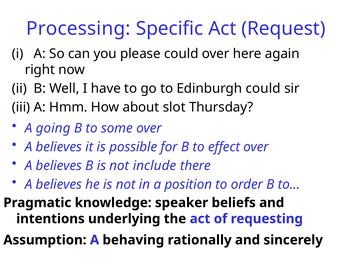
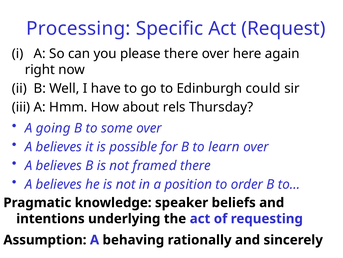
please could: could -> there
slot: slot -> rels
effect: effect -> learn
include: include -> framed
